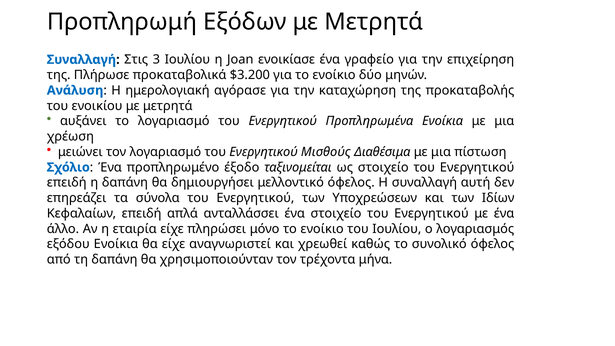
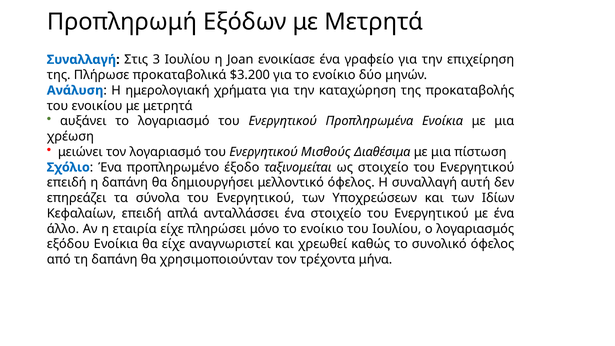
αγόρασε: αγόρασε -> χρήματα
